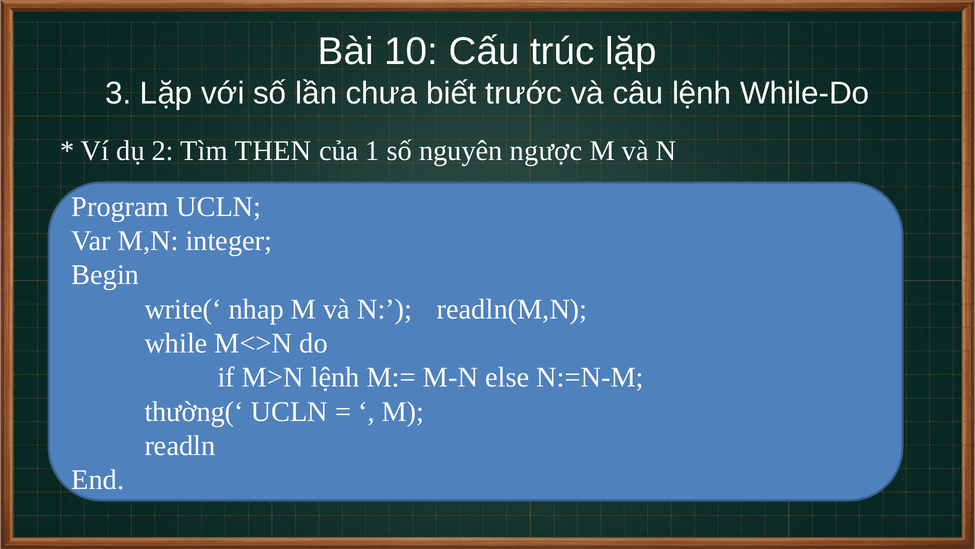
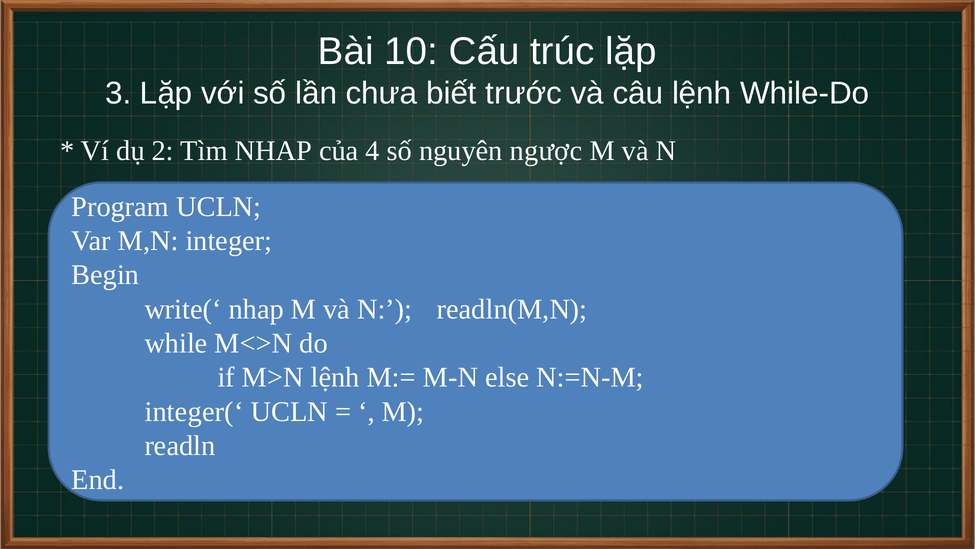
Tìm THEN: THEN -> NHAP
1: 1 -> 4
thường(‘: thường(‘ -> integer(‘
